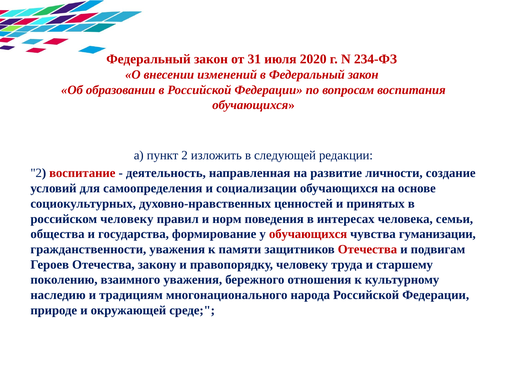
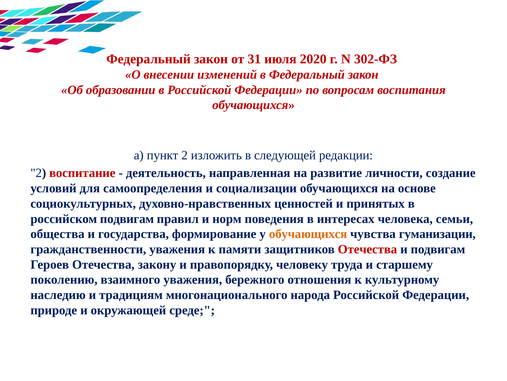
234-ФЗ: 234-ФЗ -> 302-ФЗ
российском человеку: человеку -> подвигам
обучающихся at (308, 234) colour: red -> orange
